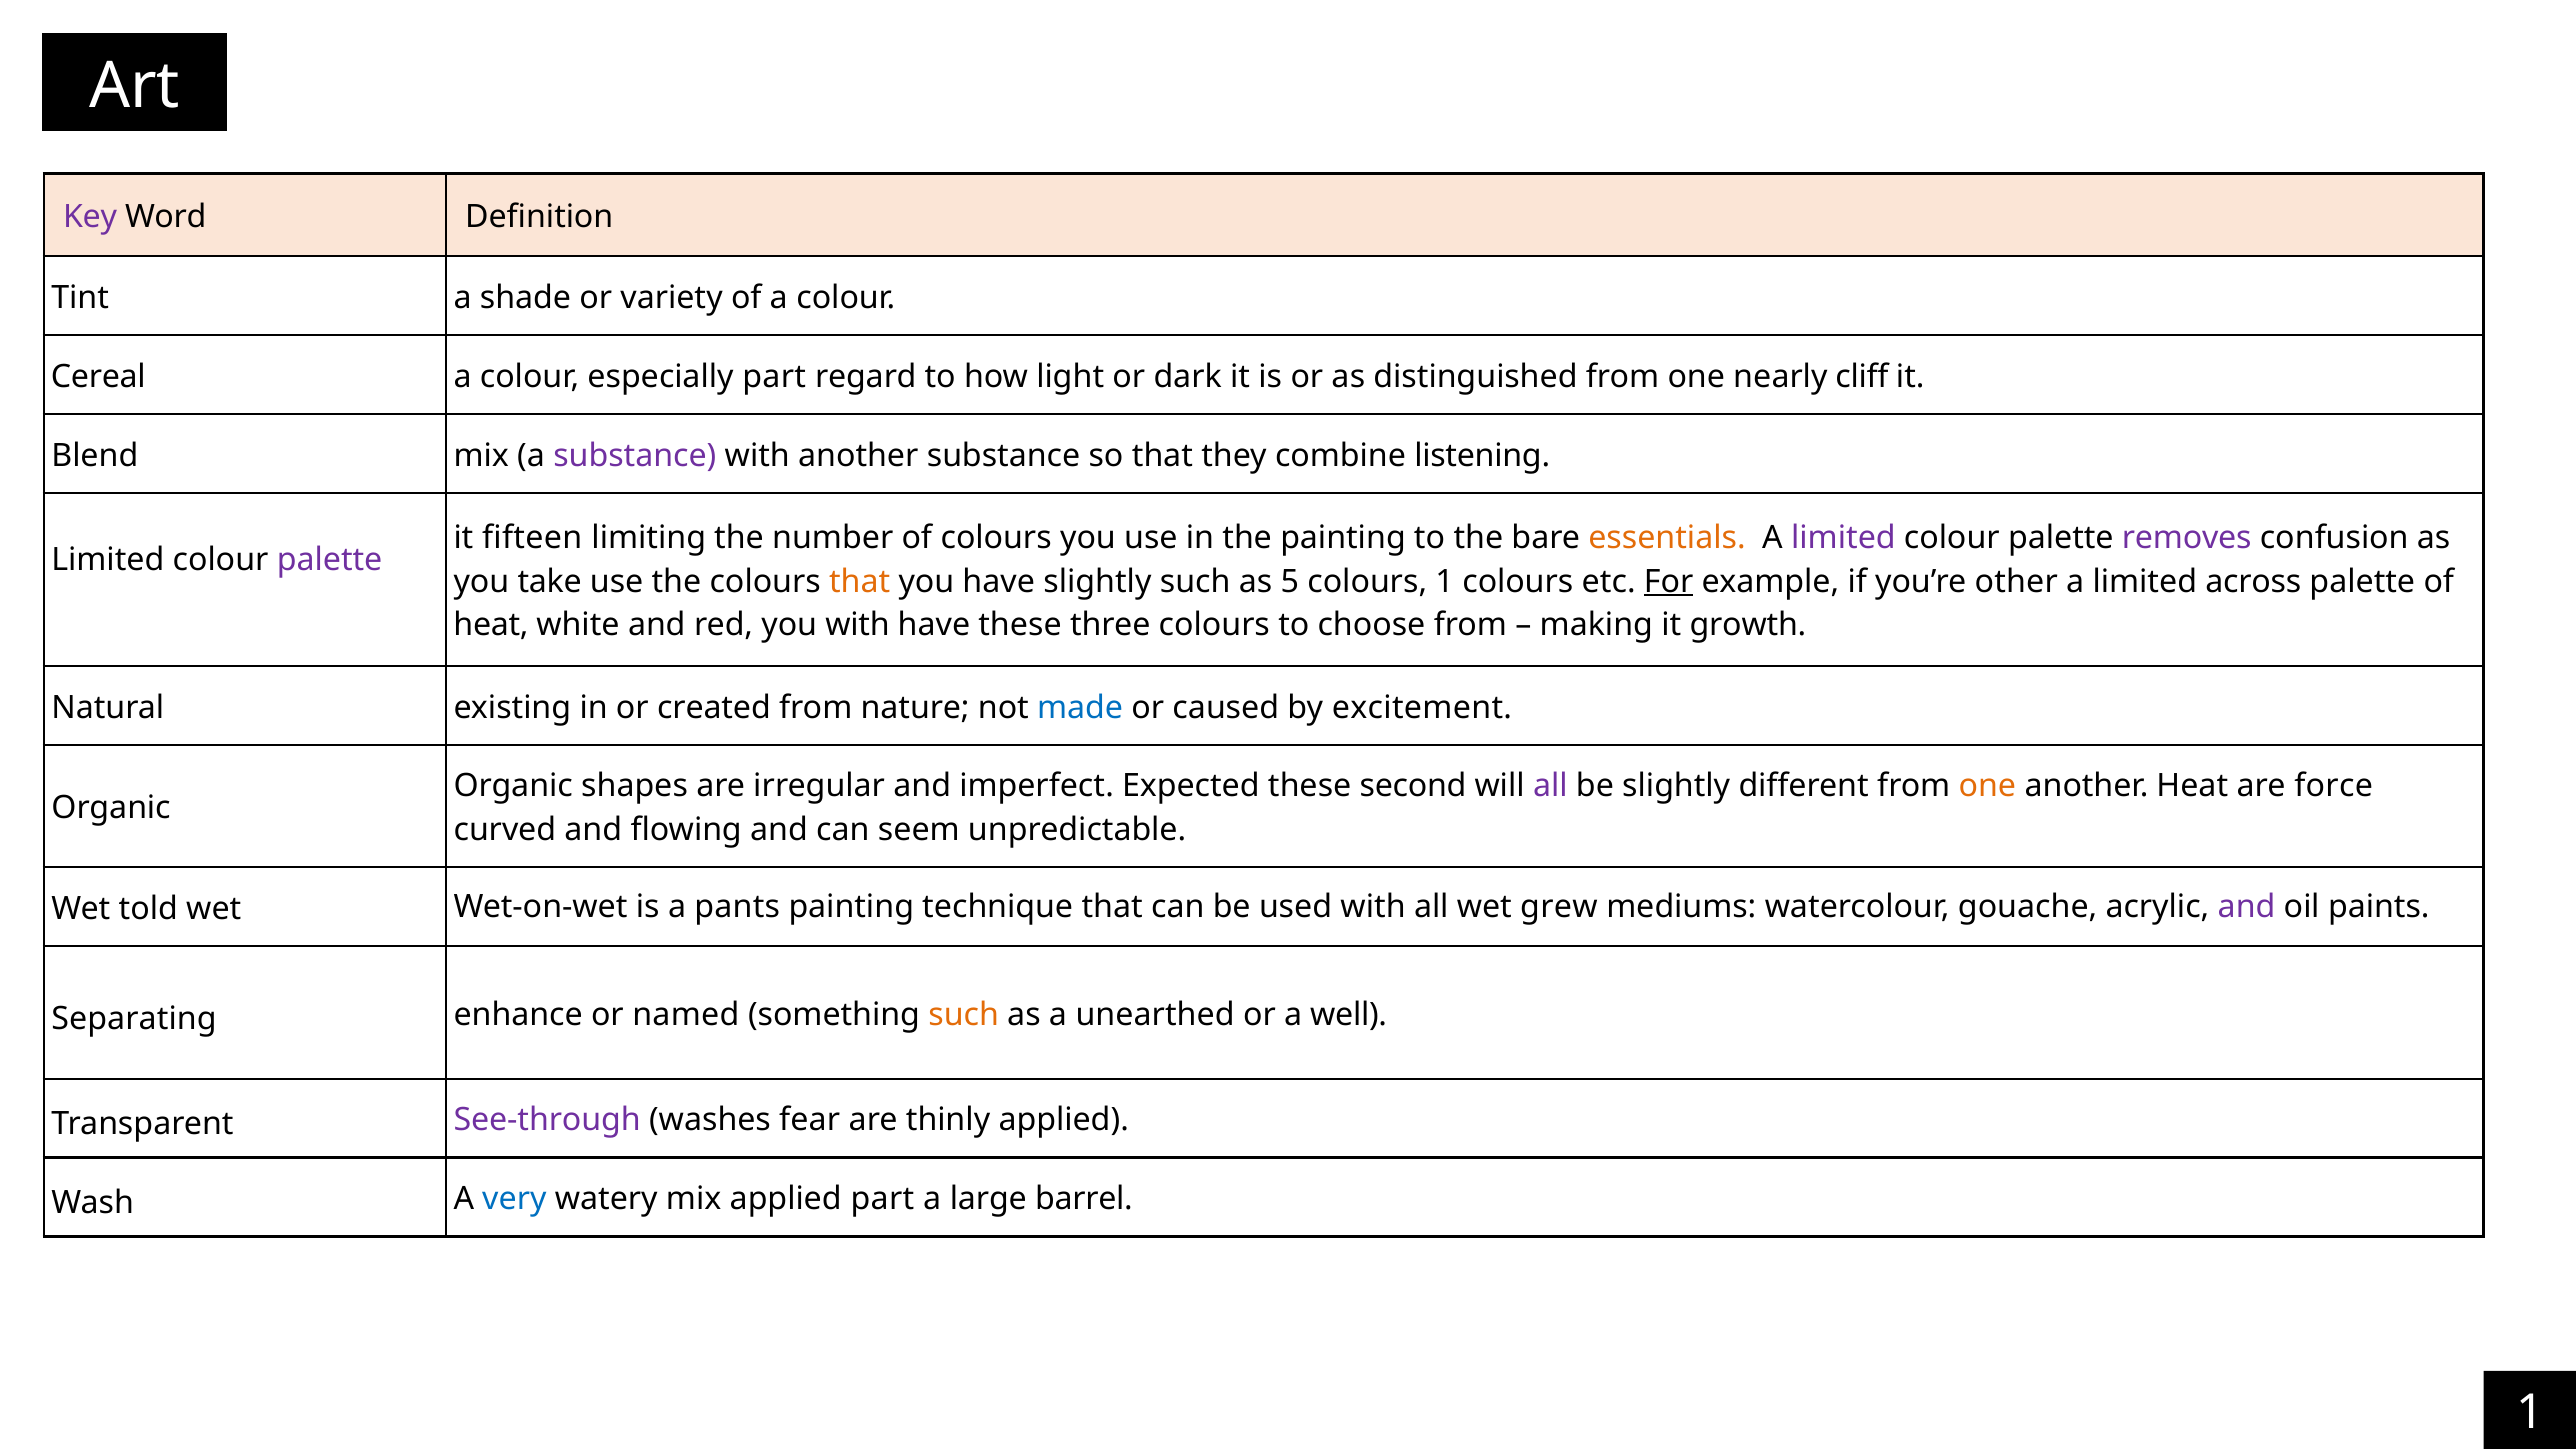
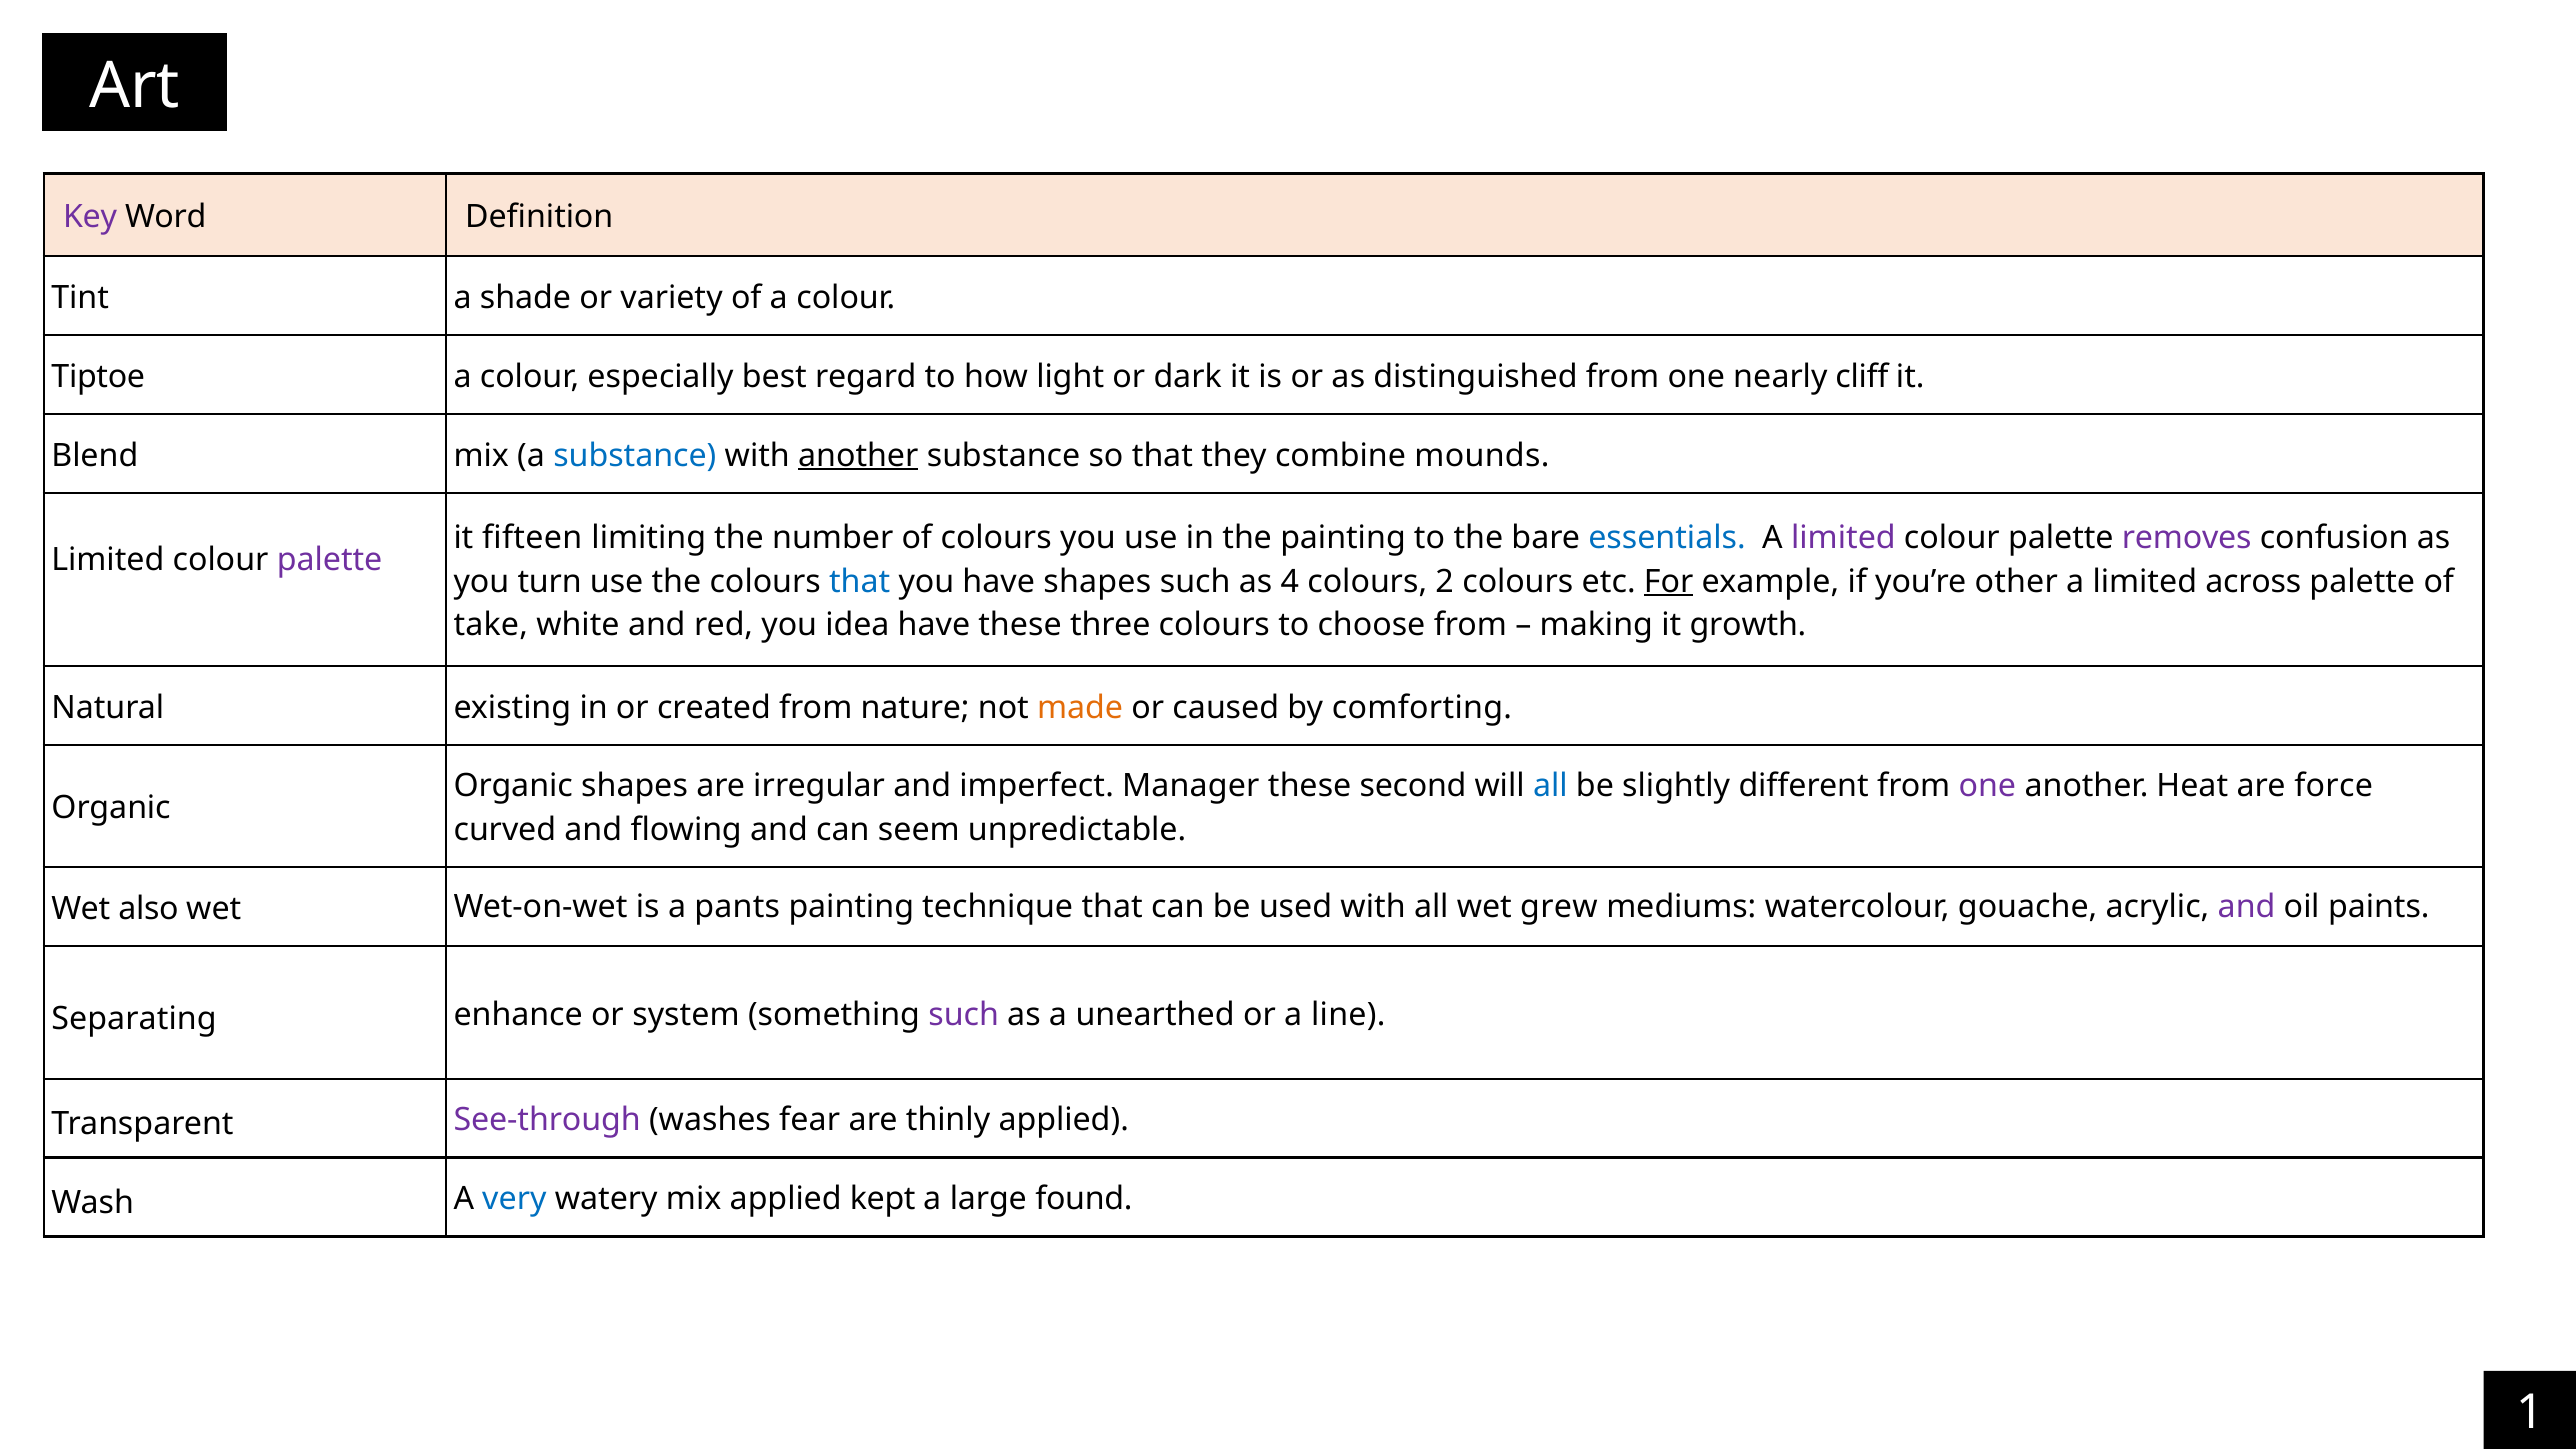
Cereal: Cereal -> Tiptoe
especially part: part -> best
substance at (635, 455) colour: purple -> blue
another at (858, 455) underline: none -> present
listening: listening -> mounds
essentials colour: orange -> blue
take: take -> turn
that at (860, 581) colour: orange -> blue
have slightly: slightly -> shapes
5: 5 -> 4
colours 1: 1 -> 2
heat at (491, 625): heat -> take
you with: with -> idea
made colour: blue -> orange
excitement: excitement -> comforting
Expected: Expected -> Manager
all at (1550, 786) colour: purple -> blue
one at (1987, 786) colour: orange -> purple
told: told -> also
named: named -> system
such at (964, 1014) colour: orange -> purple
well: well -> line
applied part: part -> kept
barrel: barrel -> found
